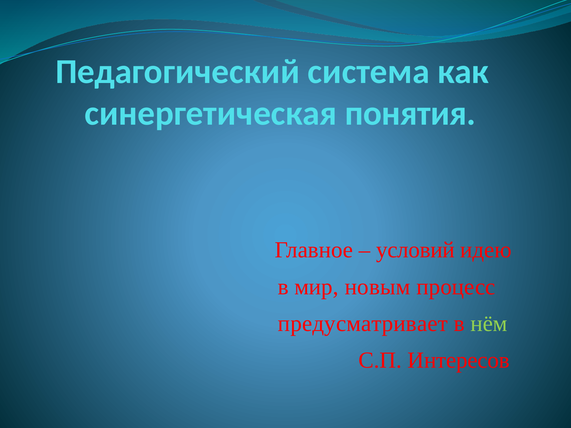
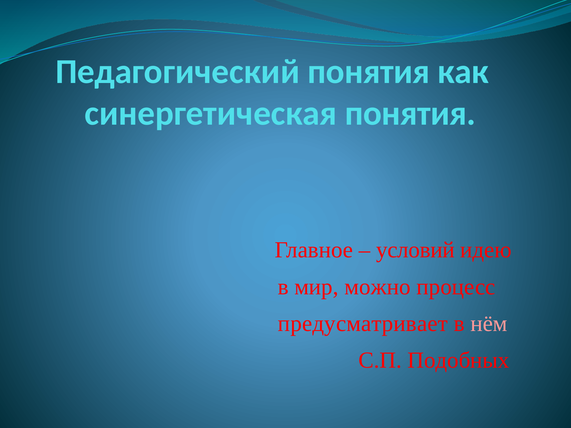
Педагогический система: система -> понятия
новым: новым -> можно
нём colour: light green -> pink
Интересов: Интересов -> Подобных
